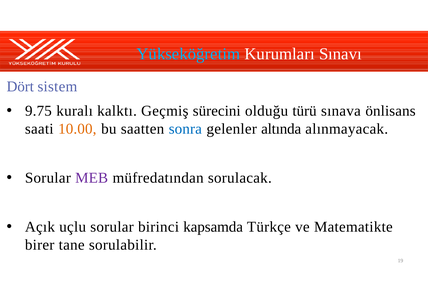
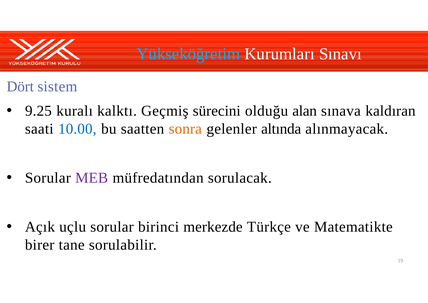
9.75: 9.75 -> 9.25
türü: türü -> alan
önlisans: önlisans -> kaldıran
10.00 colour: orange -> blue
sonra colour: blue -> orange
kapsamda: kapsamda -> merkezde
